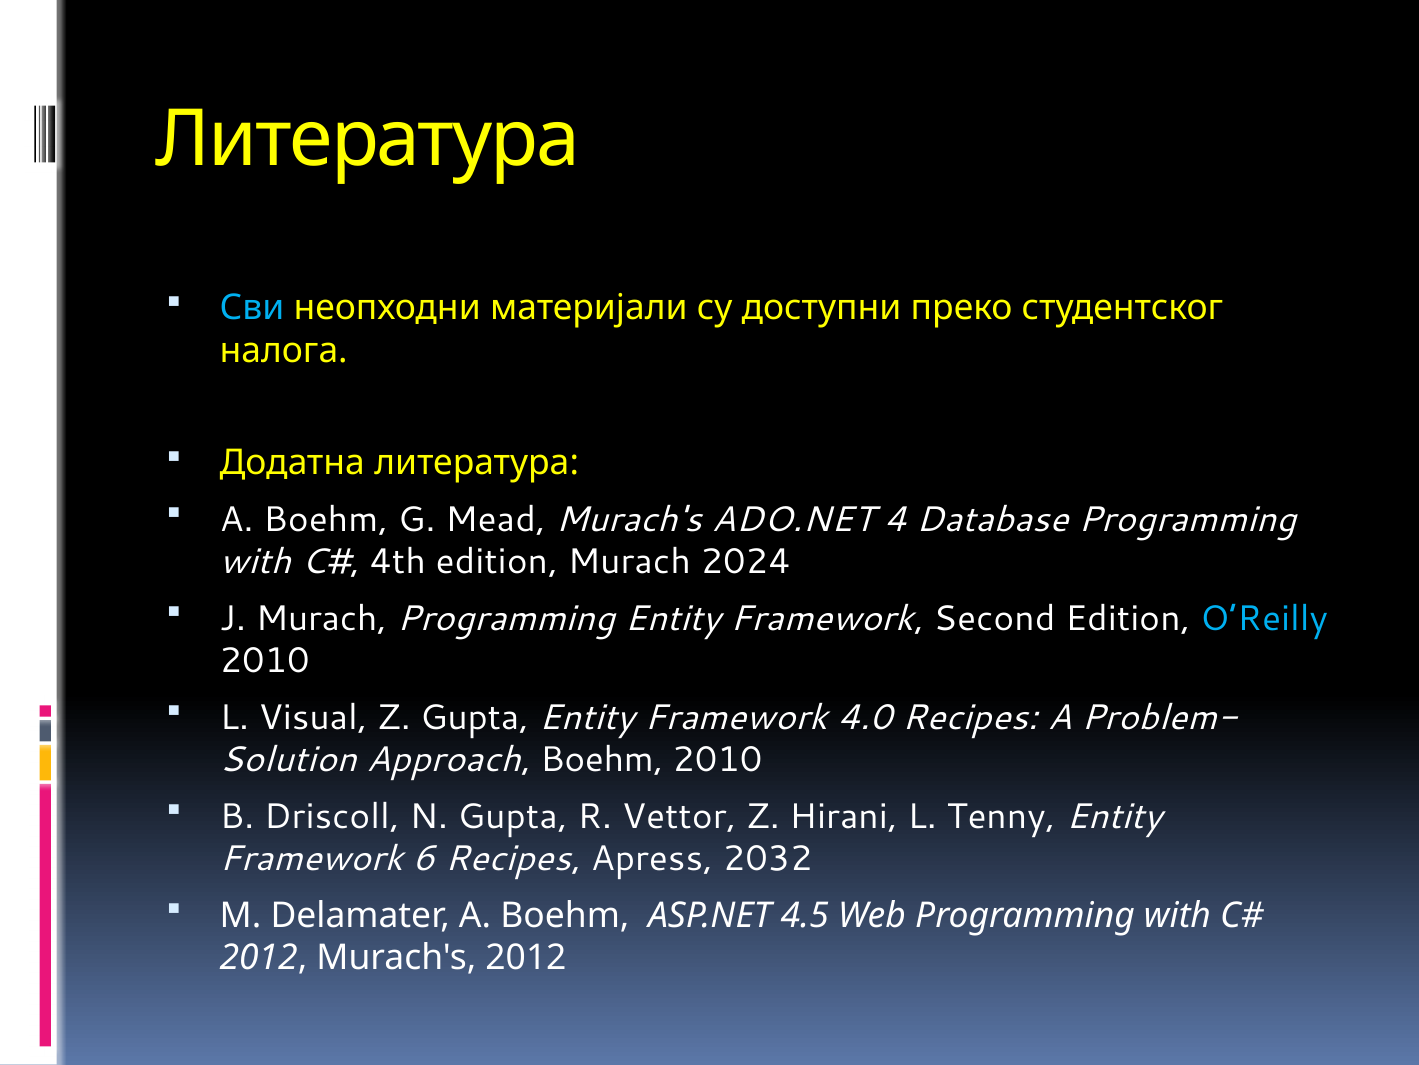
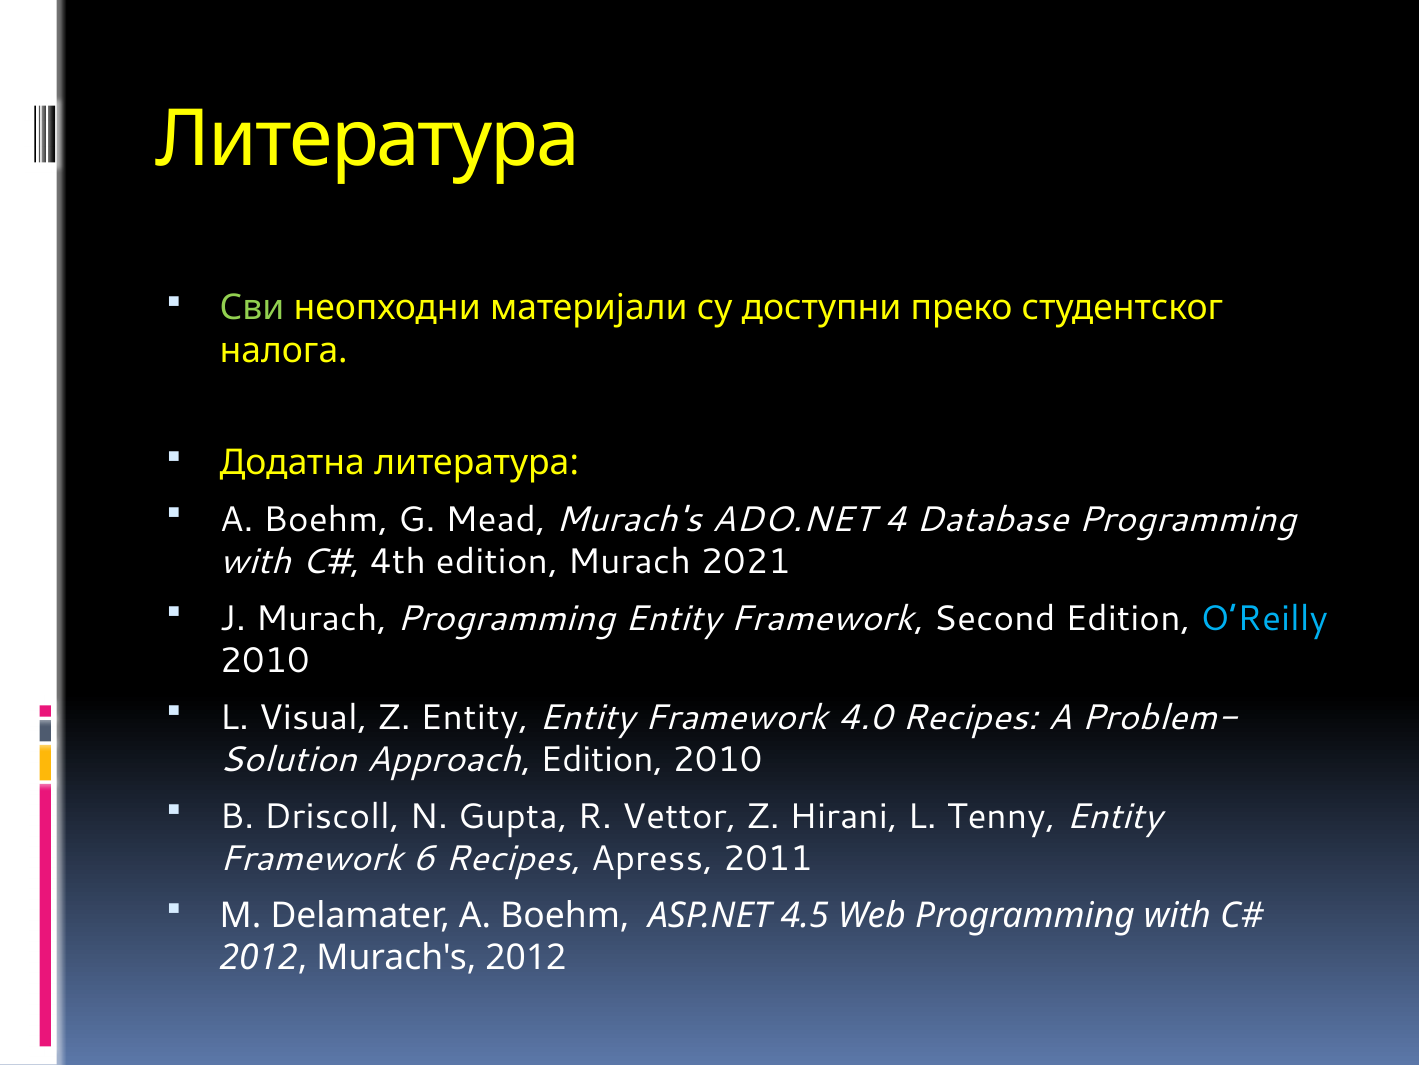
Сви colour: light blue -> light green
2024: 2024 -> 2021
Z Gupta: Gupta -> Entity
Approach Boehm: Boehm -> Edition
2032: 2032 -> 2011
